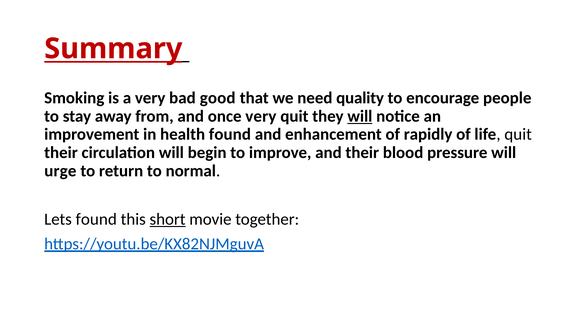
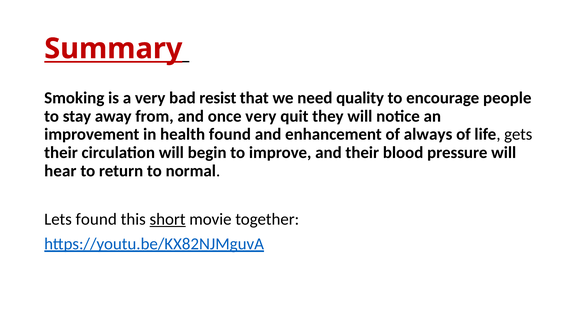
good: good -> resist
will at (360, 116) underline: present -> none
rapidly: rapidly -> always
life quit: quit -> gets
urge: urge -> hear
